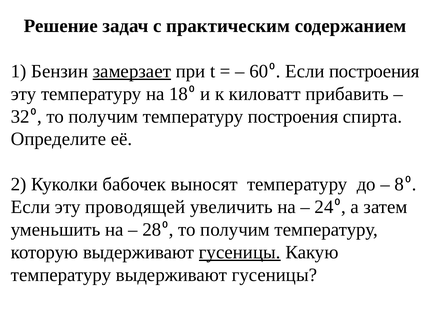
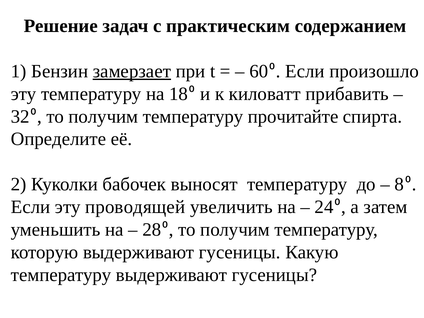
Если построения: построения -> произошло
температуру построения: построения -> прочитайте
гусеницы at (240, 252) underline: present -> none
